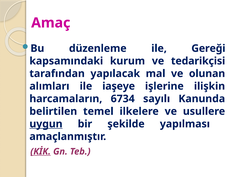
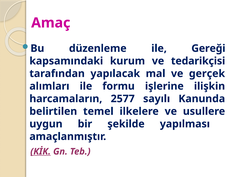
olunan: olunan -> gerçek
iaşeye: iaşeye -> formu
6734: 6734 -> 2577
uygun underline: present -> none
